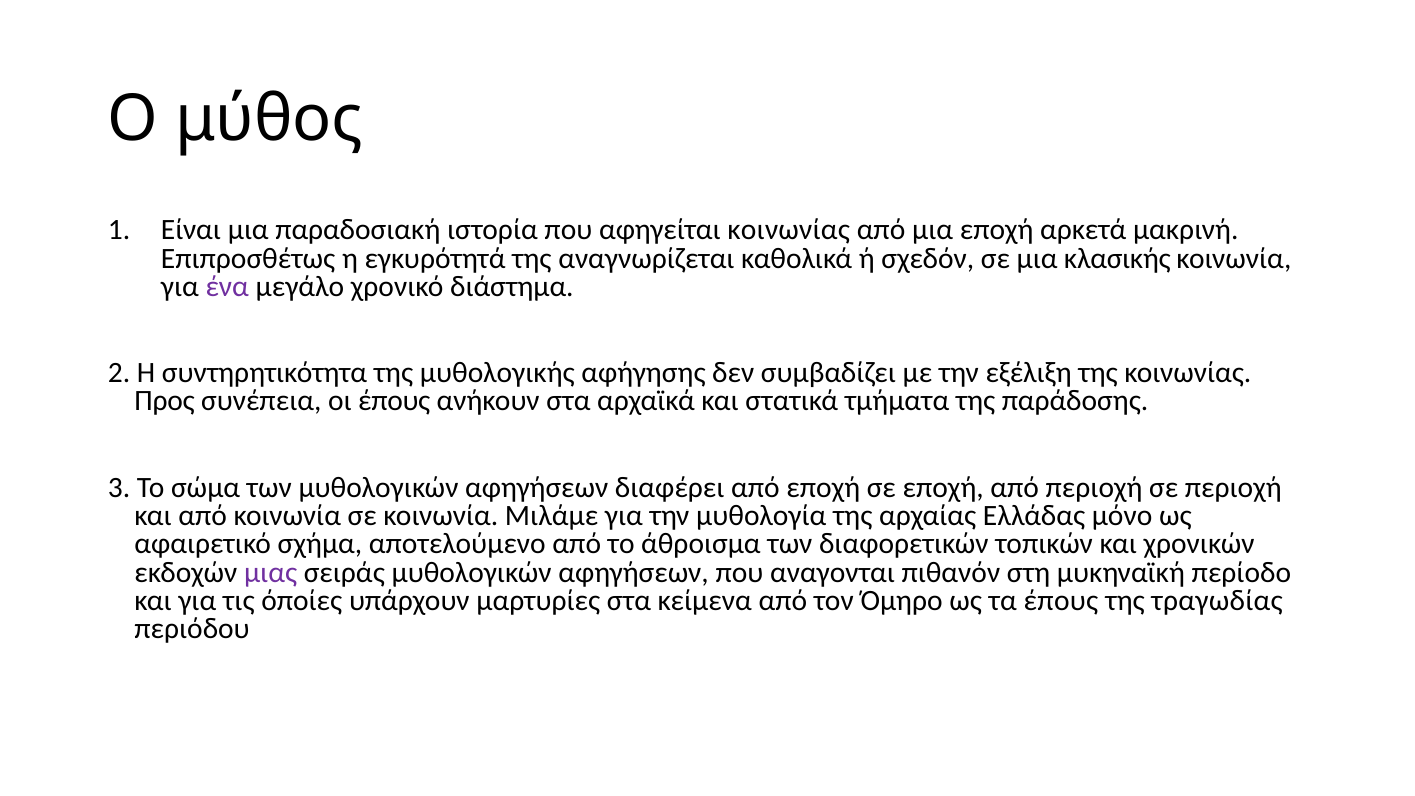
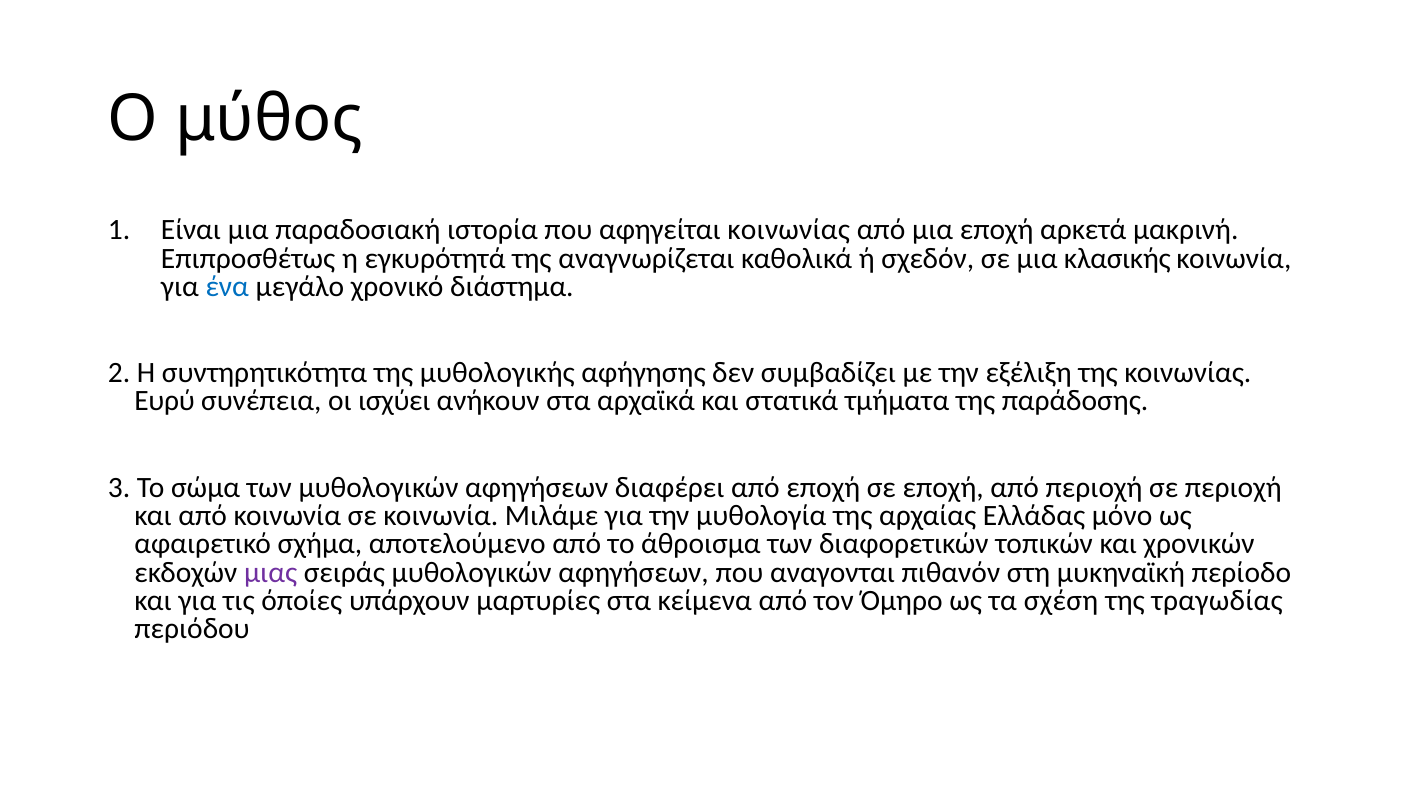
ένα colour: purple -> blue
Προς: Προς -> Ευρύ
οι έπους: έπους -> ισχύει
τα έπους: έπους -> σχέση
